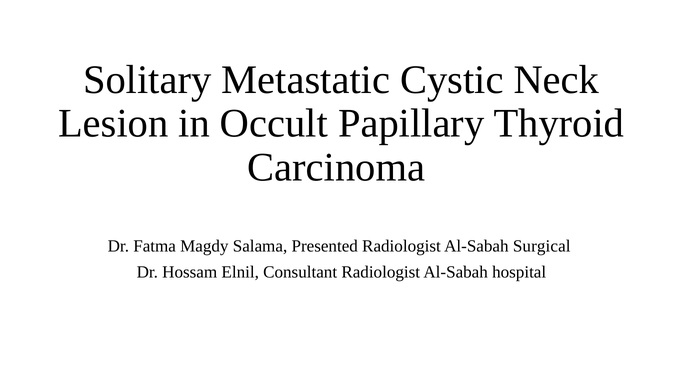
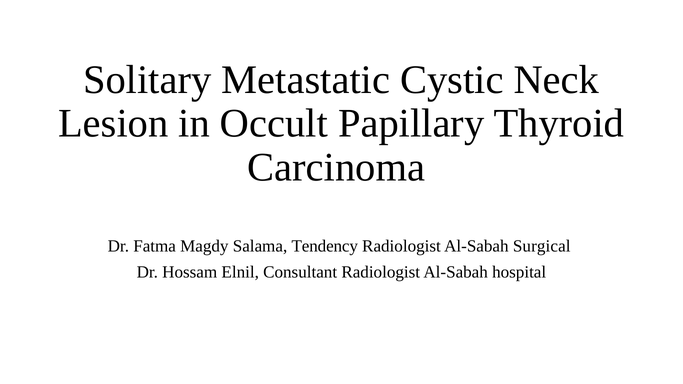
Presented: Presented -> Tendency
